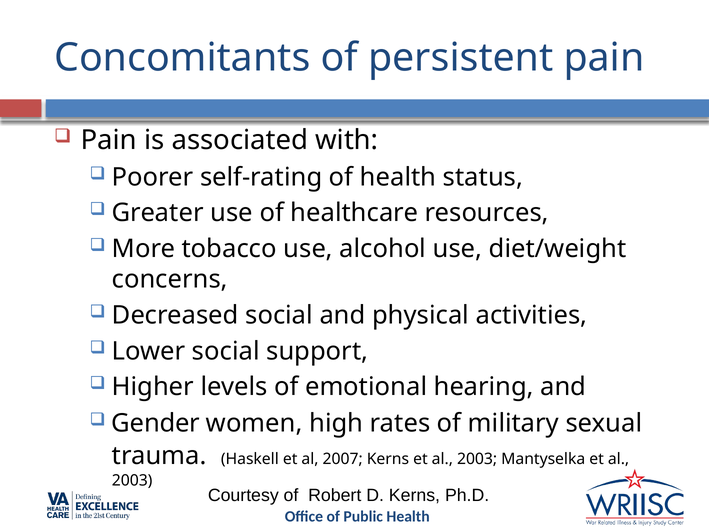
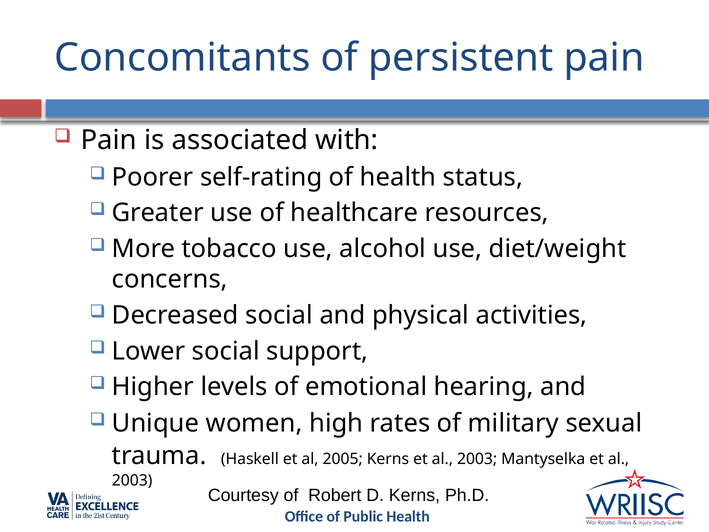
Gender: Gender -> Unique
2007: 2007 -> 2005
